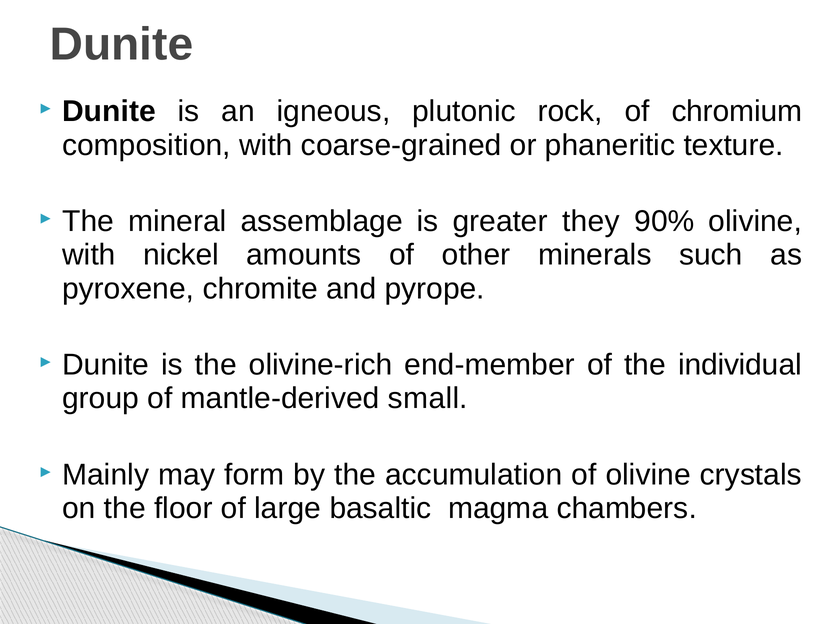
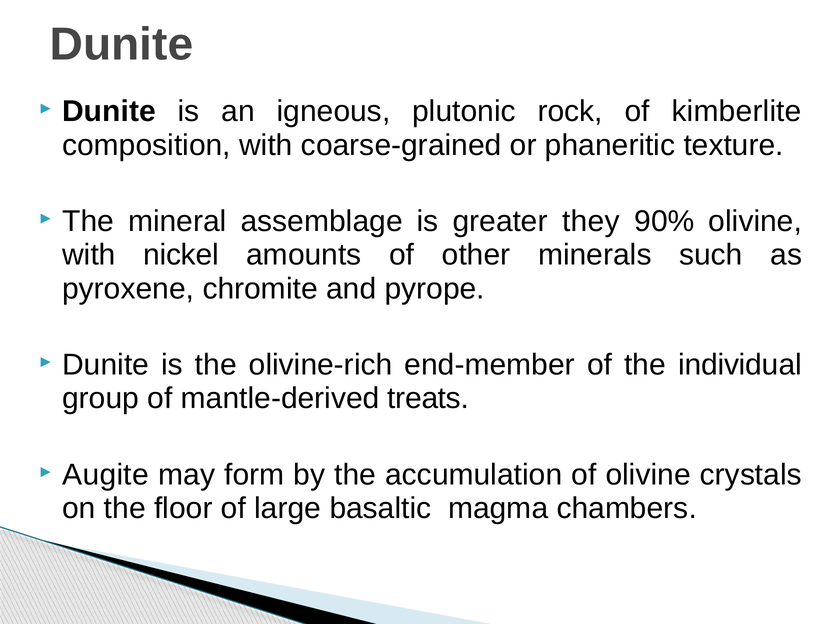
chromium: chromium -> kimberlite
small: small -> treats
Mainly: Mainly -> Augite
